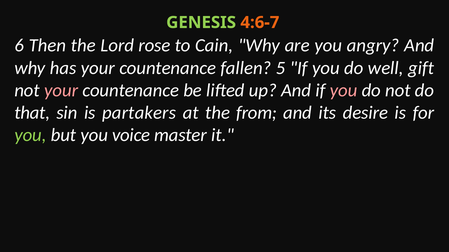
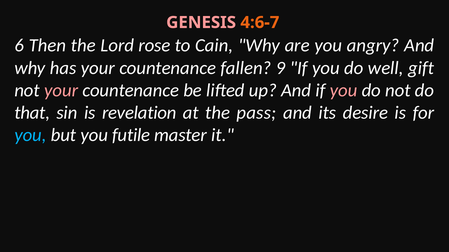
GENESIS colour: light green -> pink
5: 5 -> 9
partakers: partakers -> revelation
from: from -> pass
you at (30, 135) colour: light green -> light blue
voice: voice -> futile
